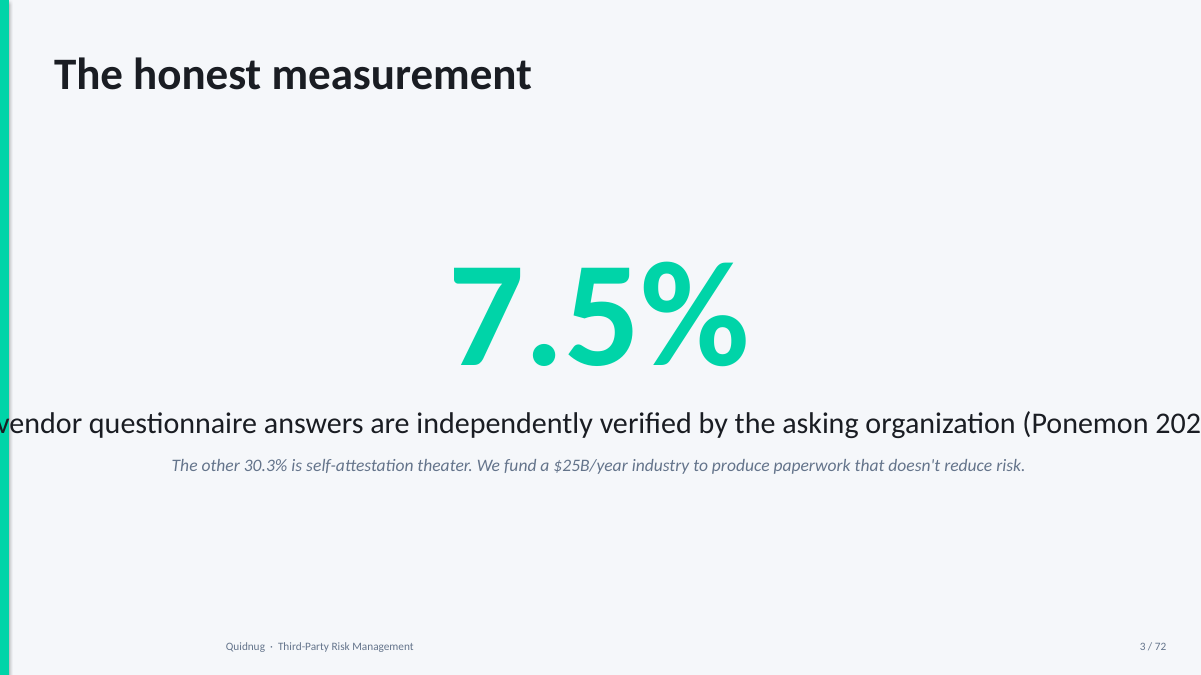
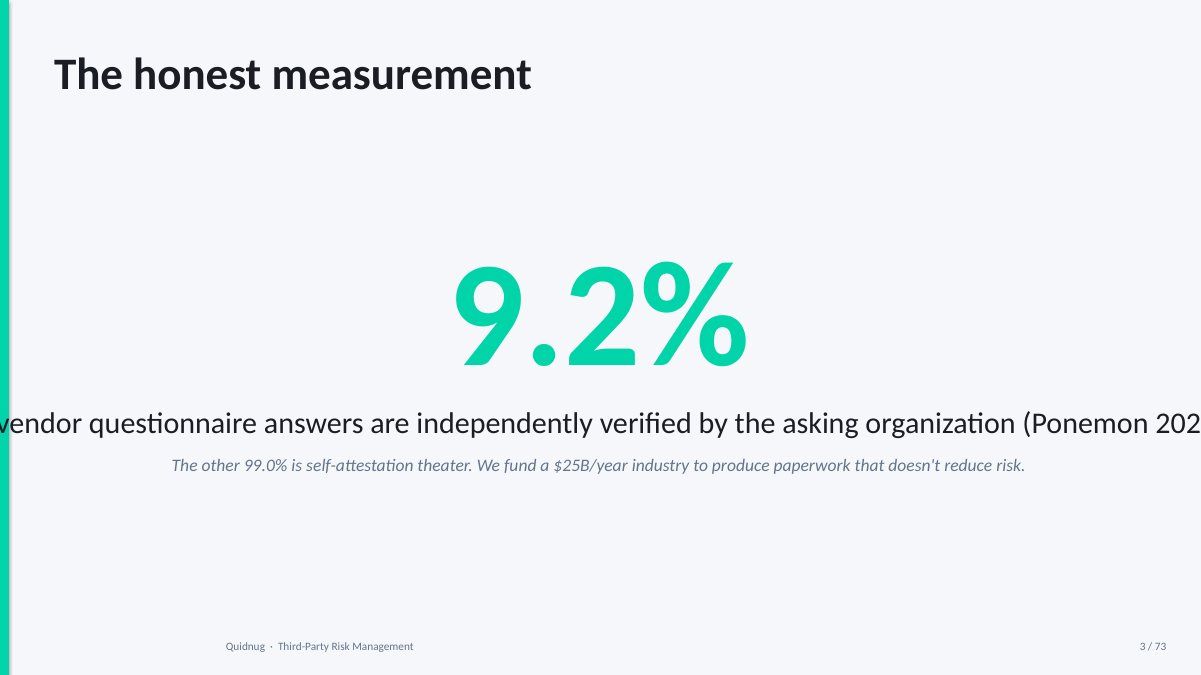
7.5%: 7.5% -> 9.2%
30.3%: 30.3% -> 99.0%
72: 72 -> 73
